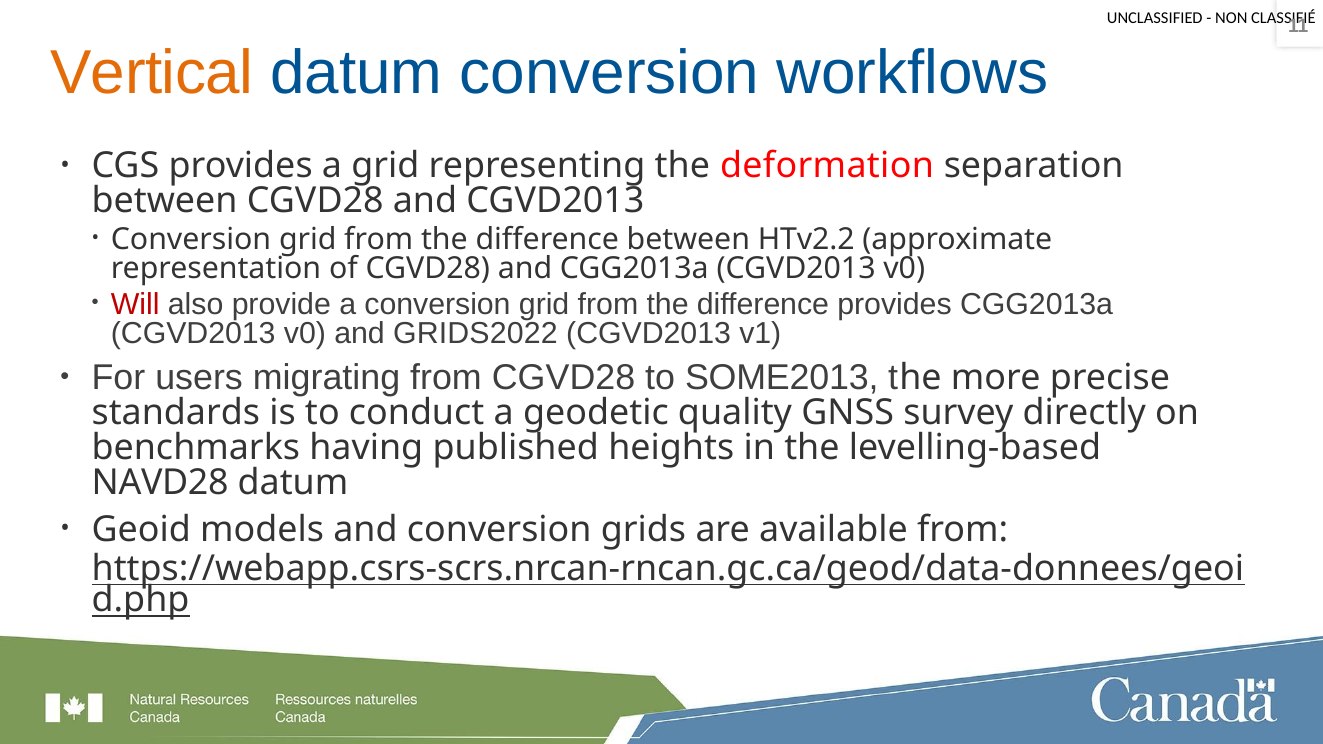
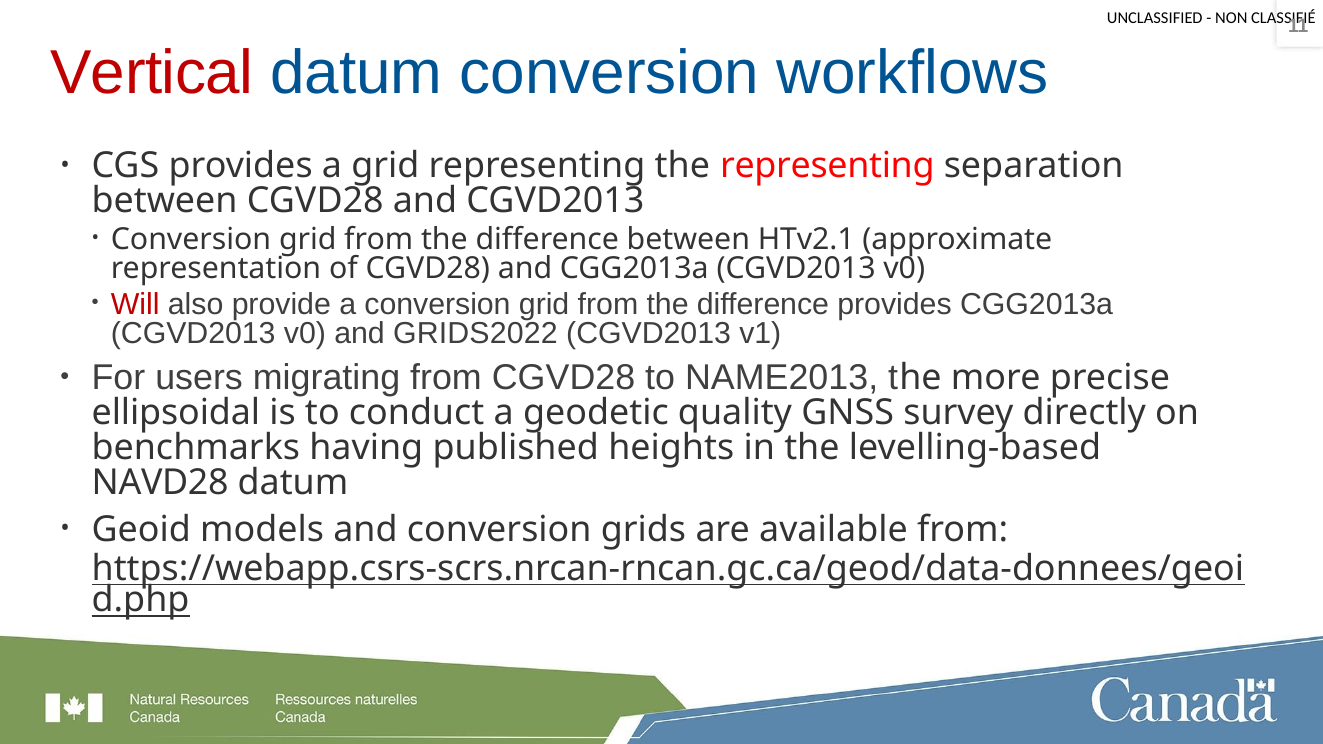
Vertical colour: orange -> red
the deformation: deformation -> representing
HTv2.2: HTv2.2 -> HTv2.1
SOME2013: SOME2013 -> NAME2013
standards: standards -> ellipsoidal
